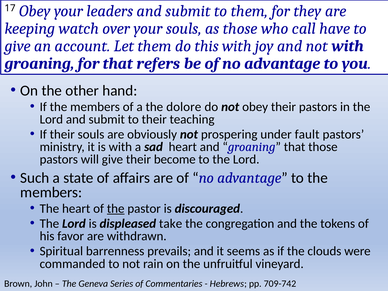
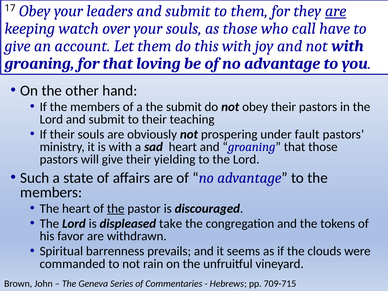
are at (336, 11) underline: none -> present
refers: refers -> loving
the dolore: dolore -> submit
become: become -> yielding
709-742: 709-742 -> 709-715
